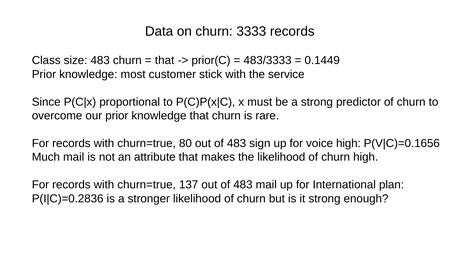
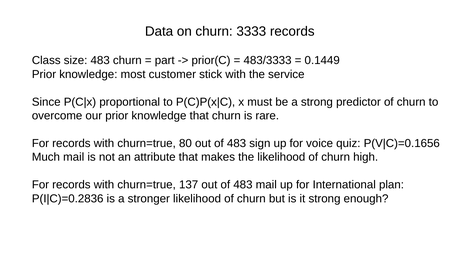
that at (165, 60): that -> part
voice high: high -> quiz
